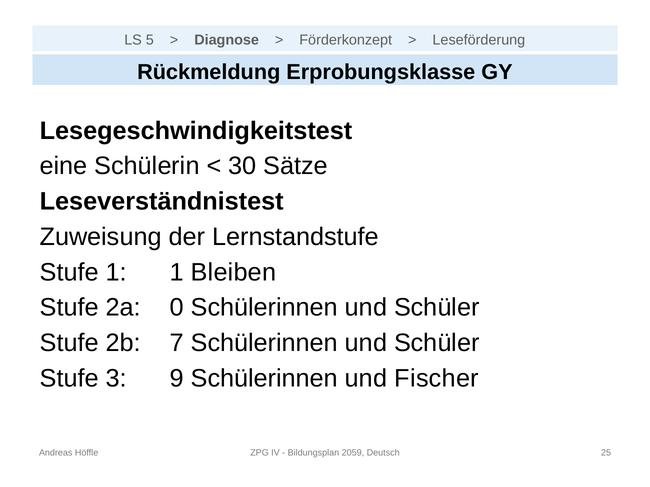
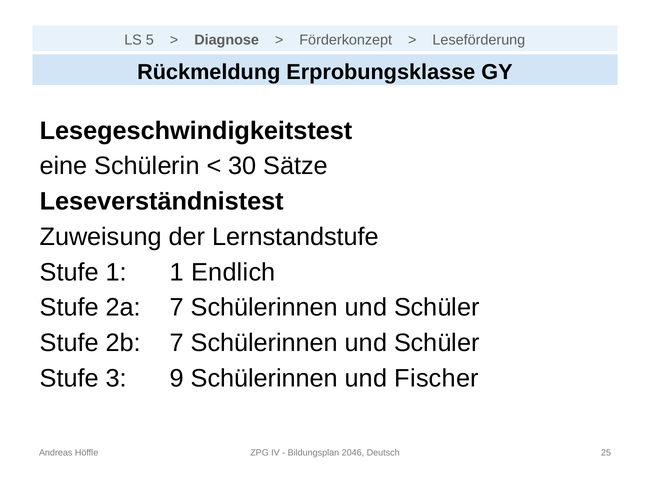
Bleiben: Bleiben -> Endlich
2a 0: 0 -> 7
2059: 2059 -> 2046
